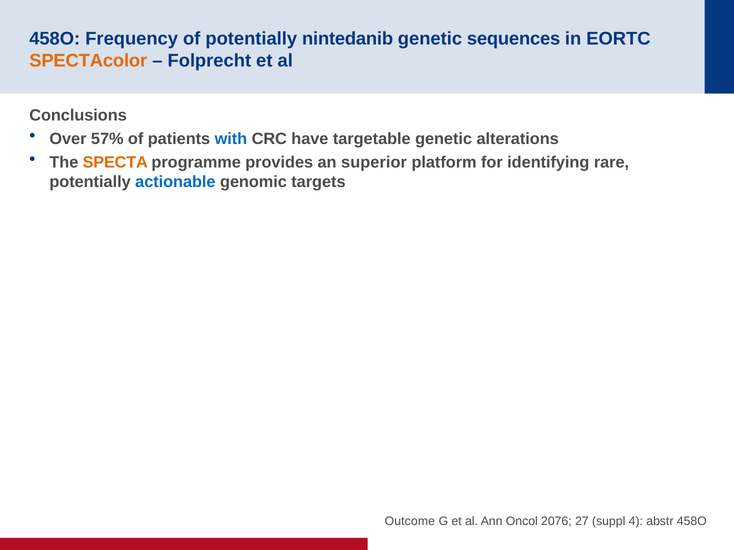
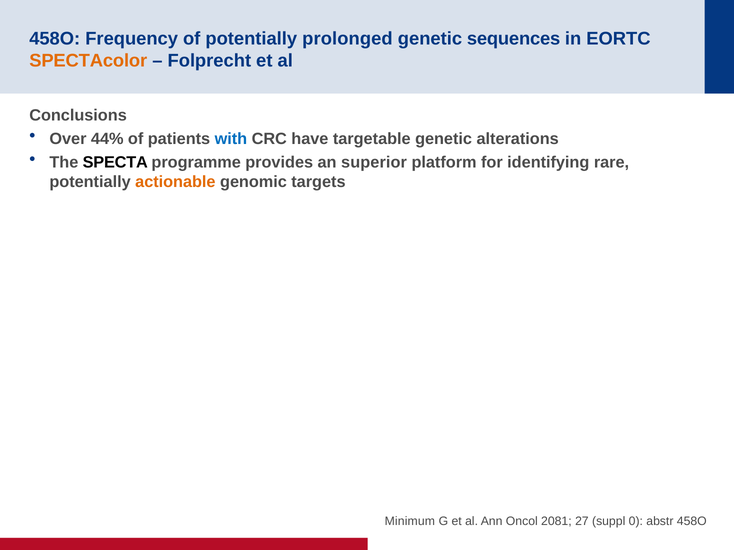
nintedanib: nintedanib -> prolonged
57%: 57% -> 44%
SPECTA colour: orange -> black
actionable colour: blue -> orange
Outcome: Outcome -> Minimum
2076: 2076 -> 2081
4: 4 -> 0
